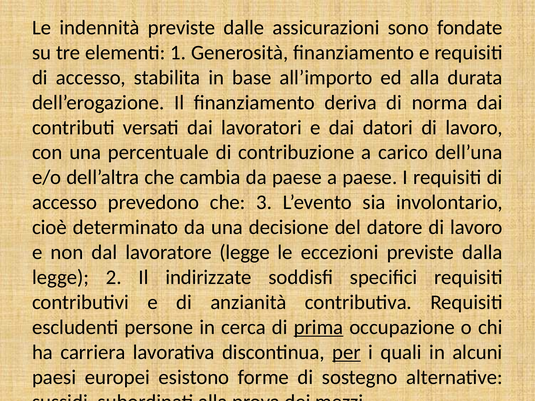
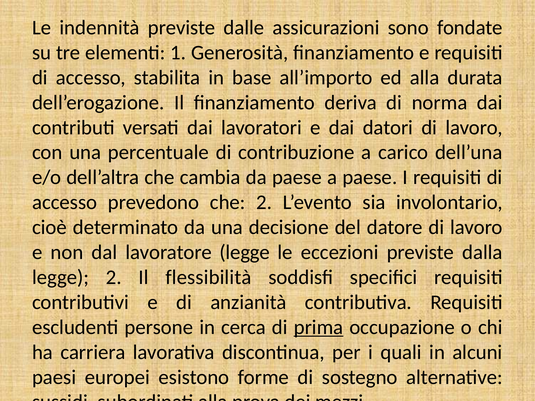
che 3: 3 -> 2
indirizzate: indirizzate -> flessibilità
per underline: present -> none
